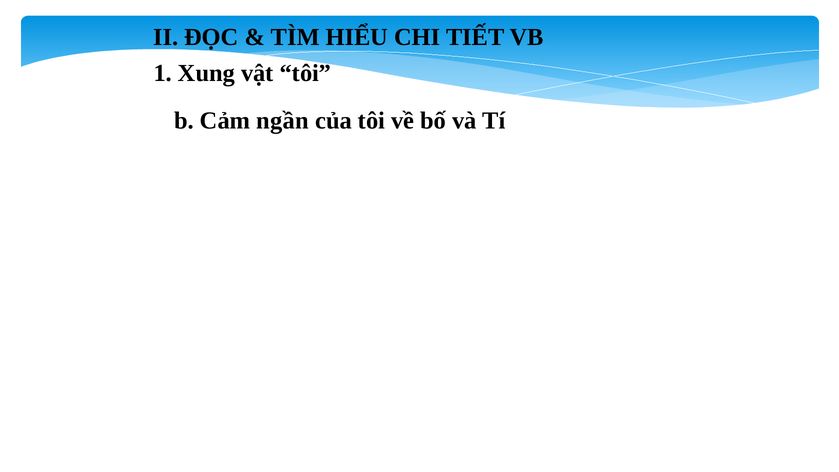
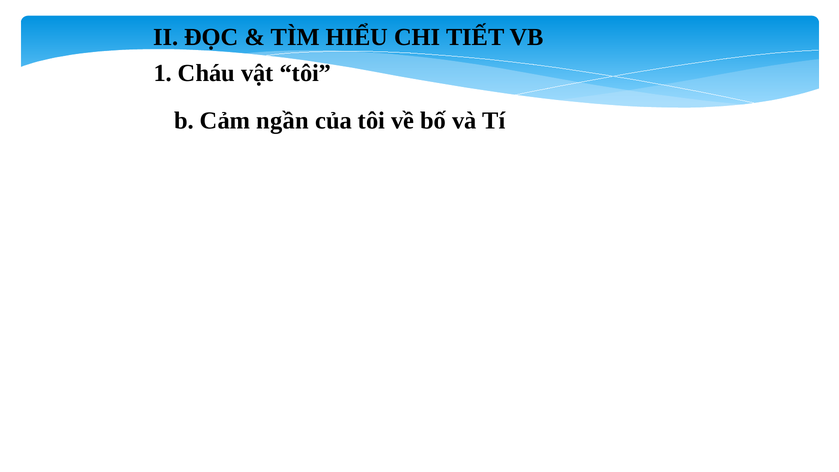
Xung: Xung -> Cháu
